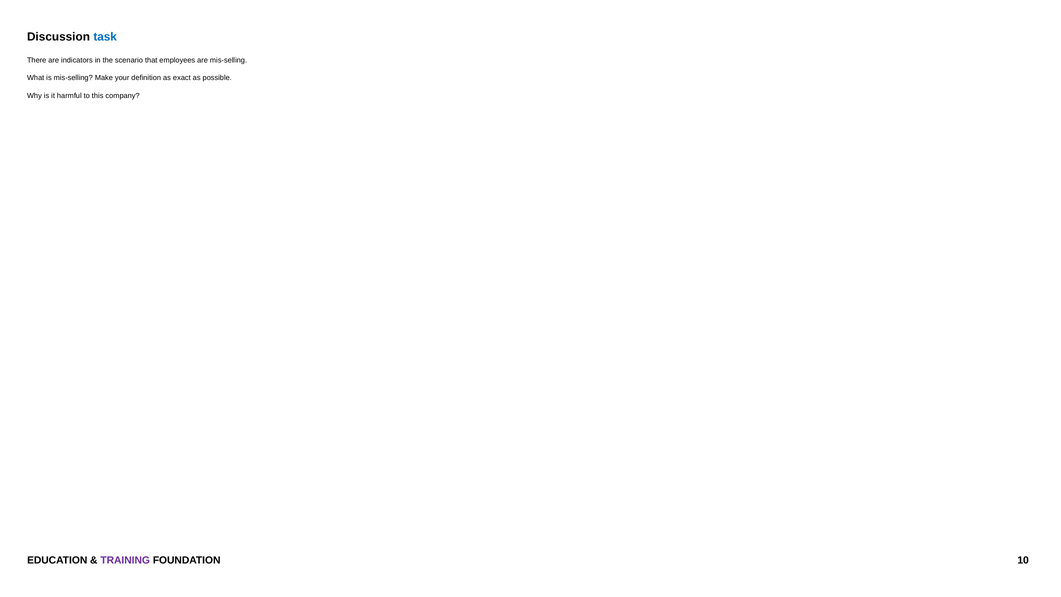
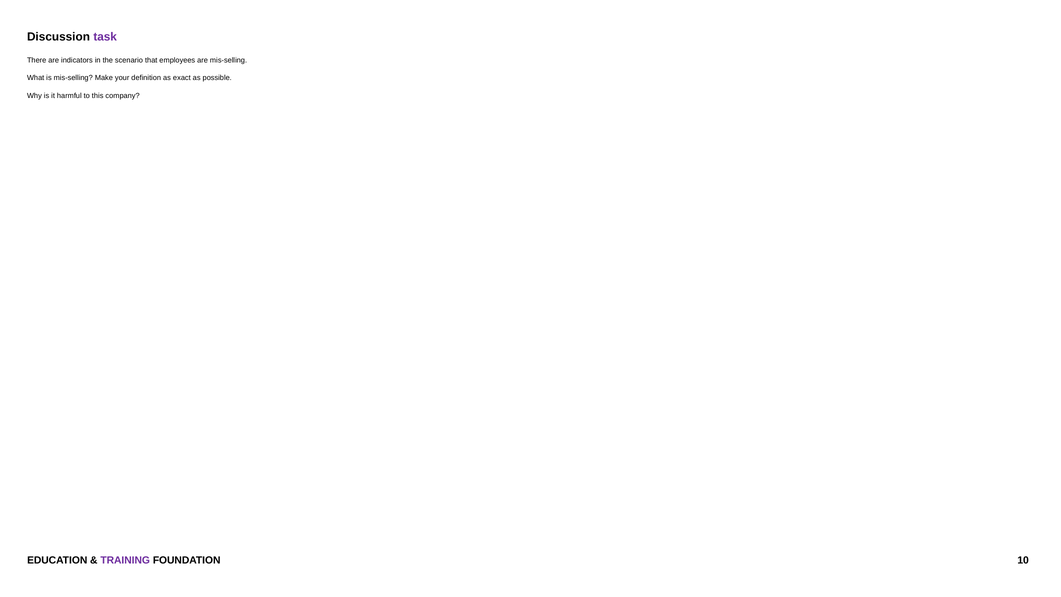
task colour: blue -> purple
